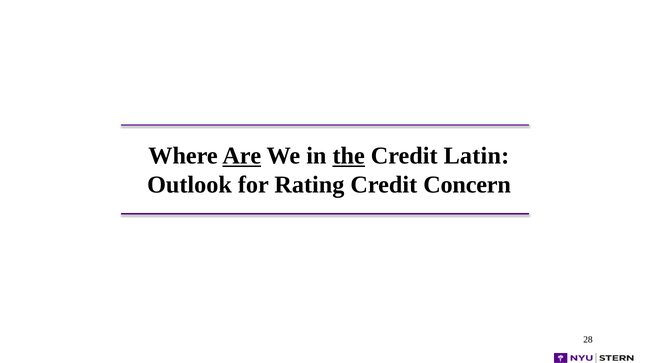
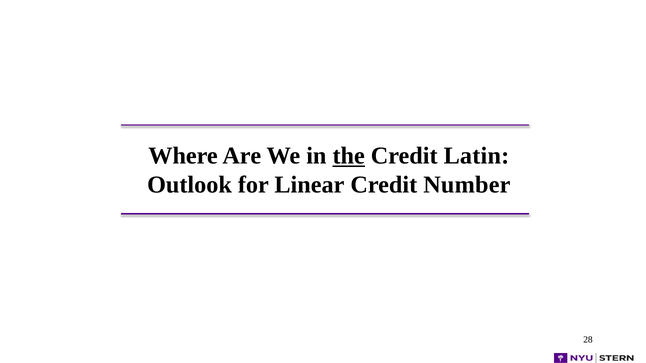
Are underline: present -> none
Rating: Rating -> Linear
Concern: Concern -> Number
